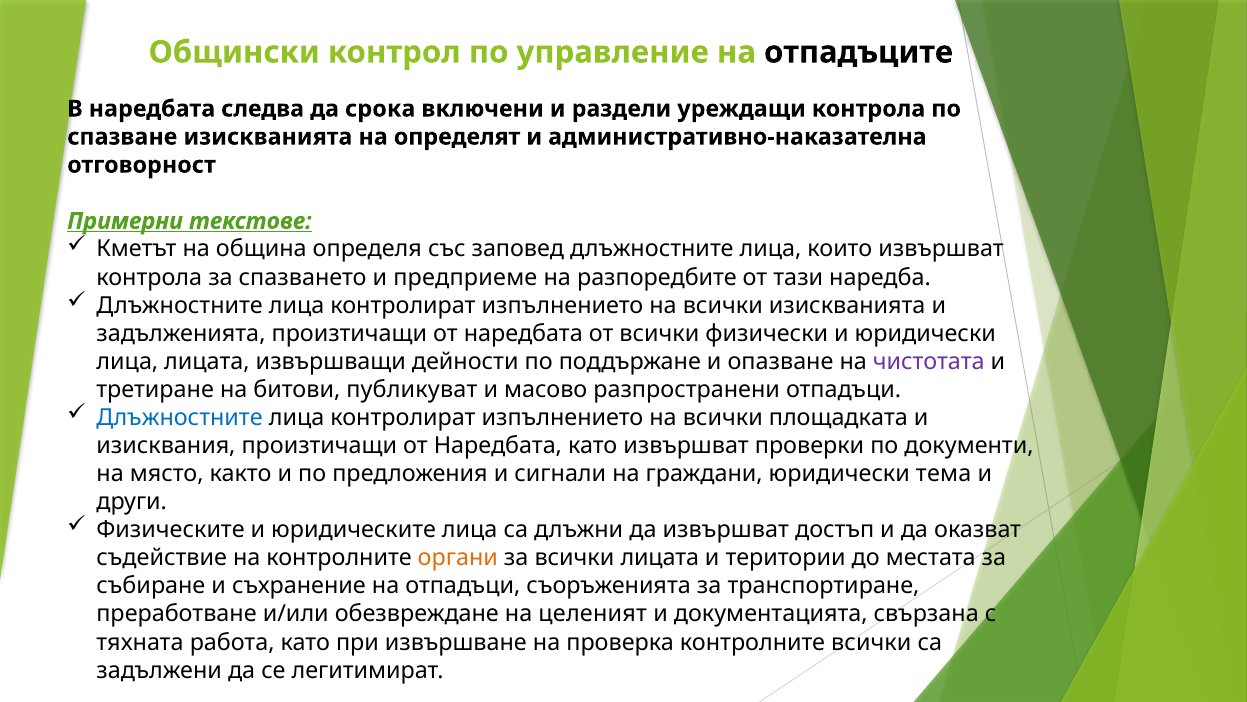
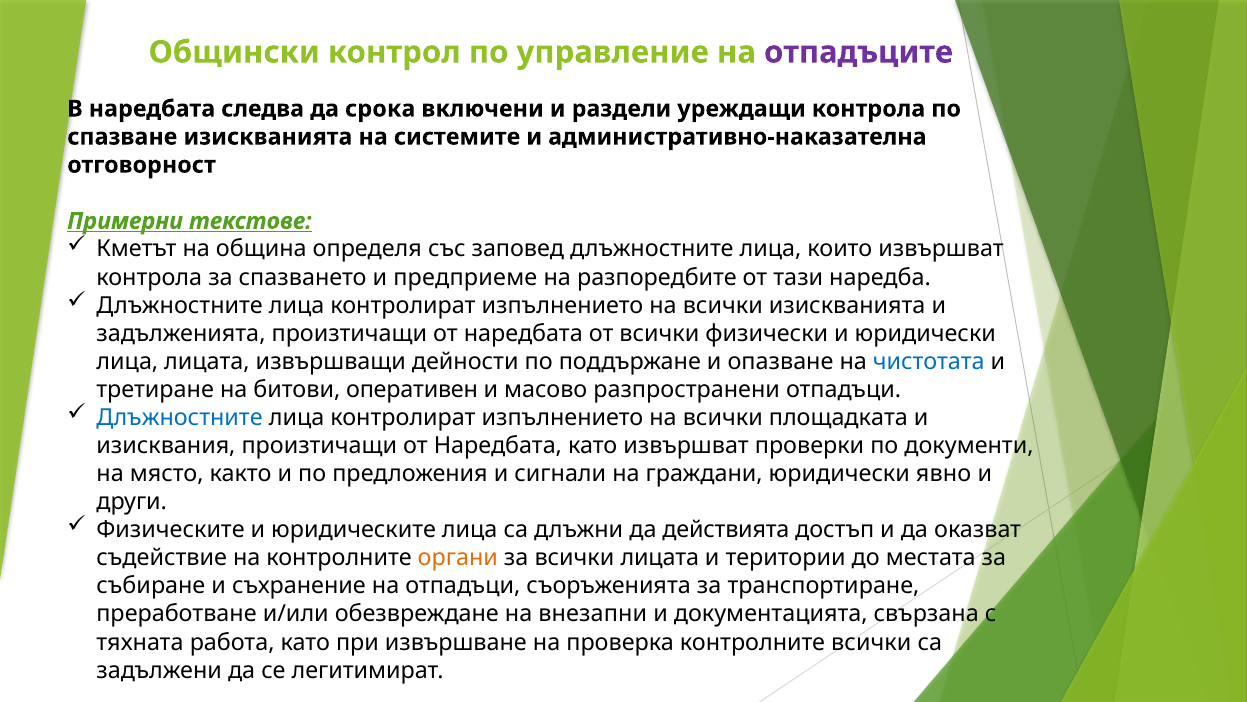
отпадъците colour: black -> purple
определят: определят -> системите
чистотата colour: purple -> blue
публикуват: публикуват -> оперативен
тема: тема -> явно
да извършват: извършват -> действията
целеният: целеният -> внезапни
